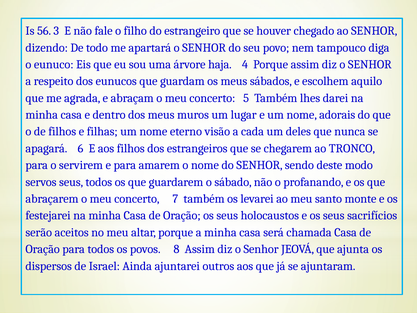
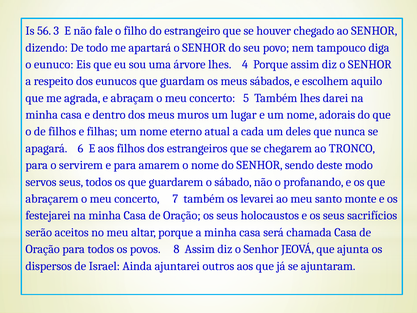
árvore haja: haja -> lhes
visão: visão -> atual
